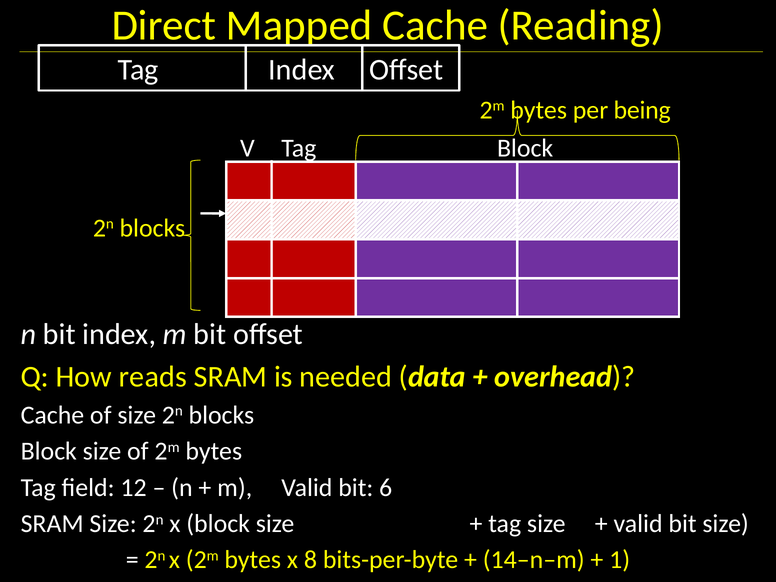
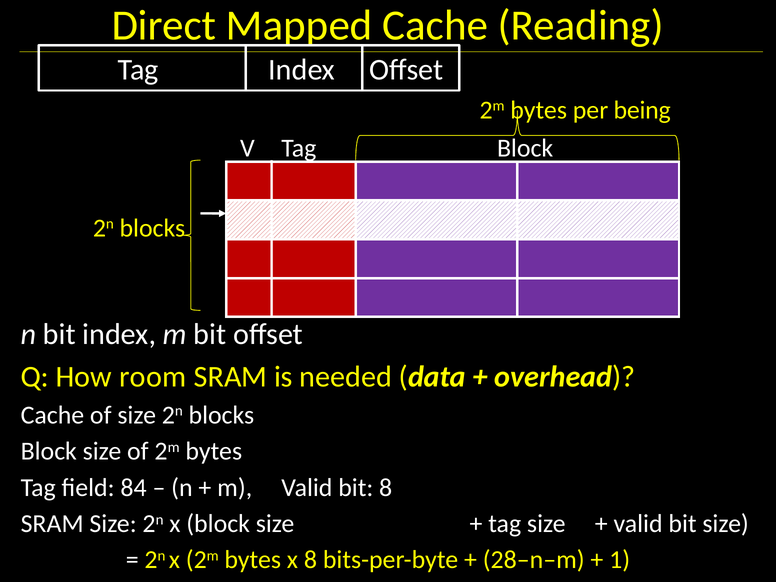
reads: reads -> room
12: 12 -> 84
bit 6: 6 -> 8
14–n–m: 14–n–m -> 28–n–m
